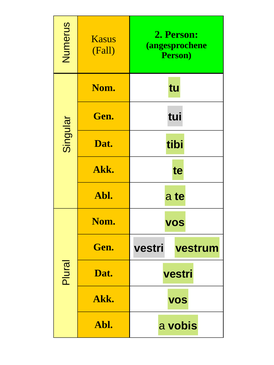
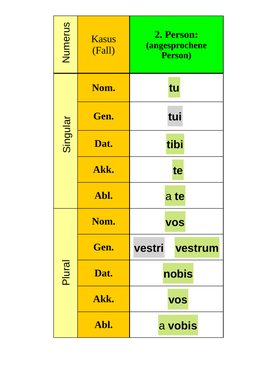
vestri at (178, 274): vestri -> nobis
